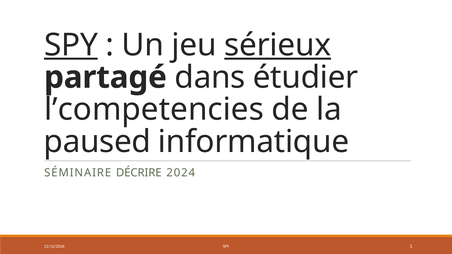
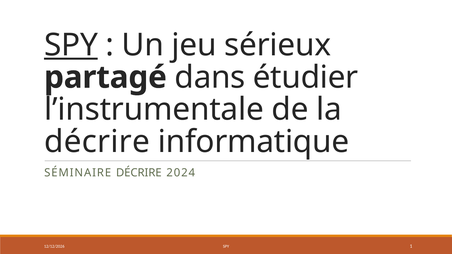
sérieux underline: present -> none
l’competencies: l’competencies -> l’instrumentale
paused at (97, 142): paused -> décrire
